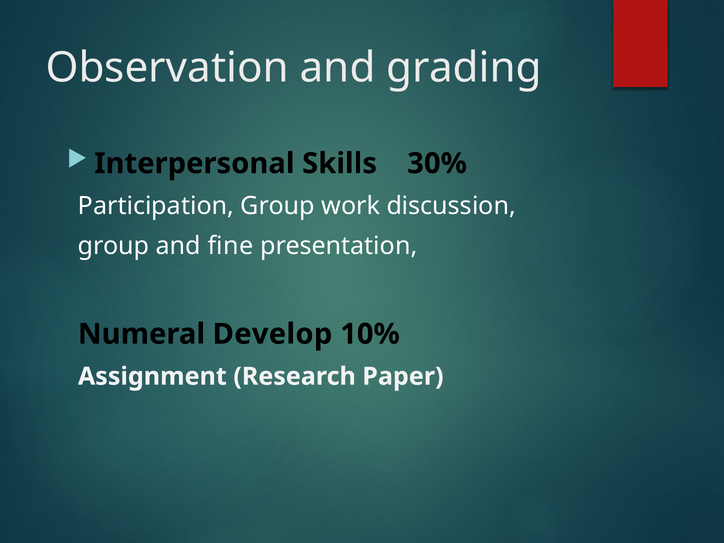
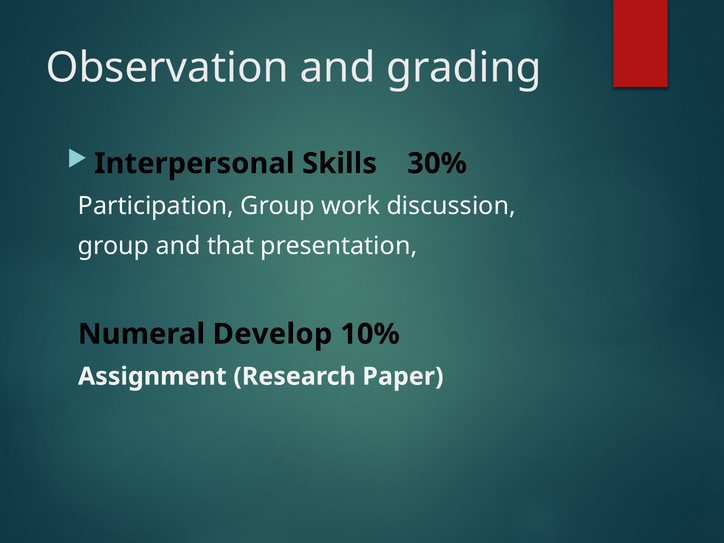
fine: fine -> that
